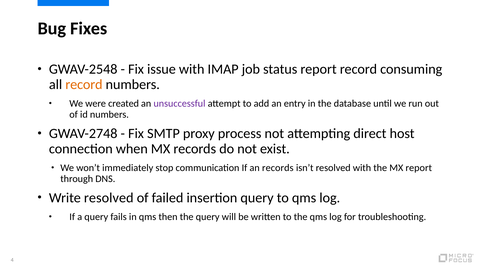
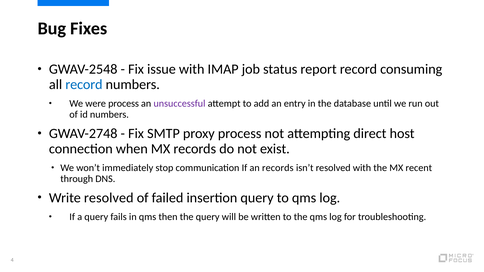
record at (84, 85) colour: orange -> blue
were created: created -> process
MX report: report -> recent
